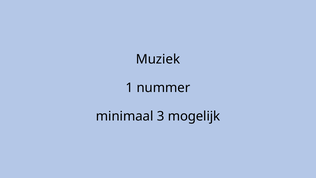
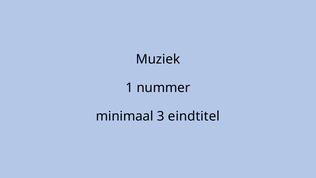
mogelijk: mogelijk -> eindtitel
